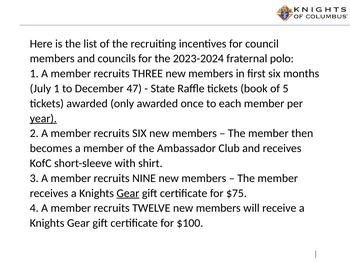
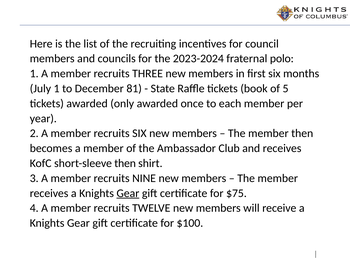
47: 47 -> 81
year underline: present -> none
short-sleeve with: with -> then
